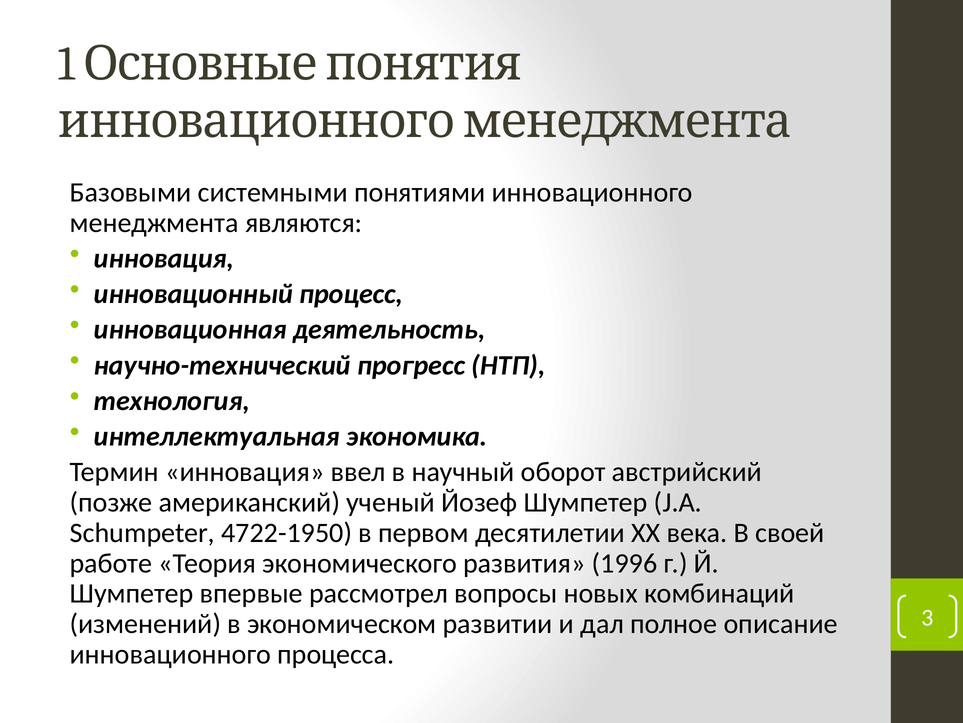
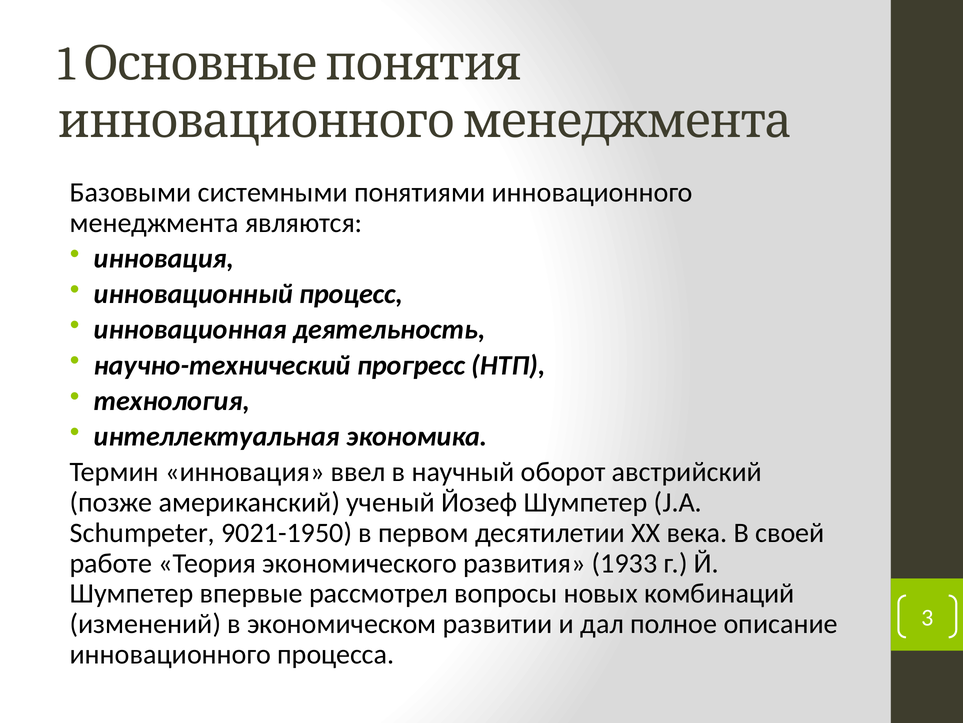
4722-1950: 4722-1950 -> 9021-1950
1996: 1996 -> 1933
